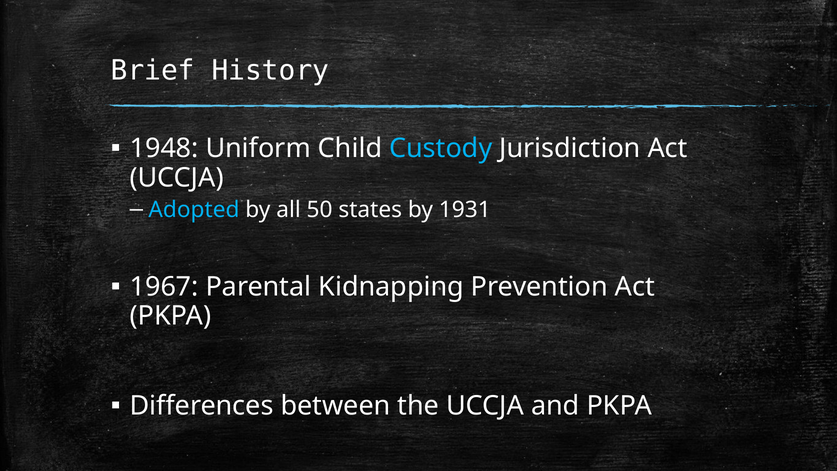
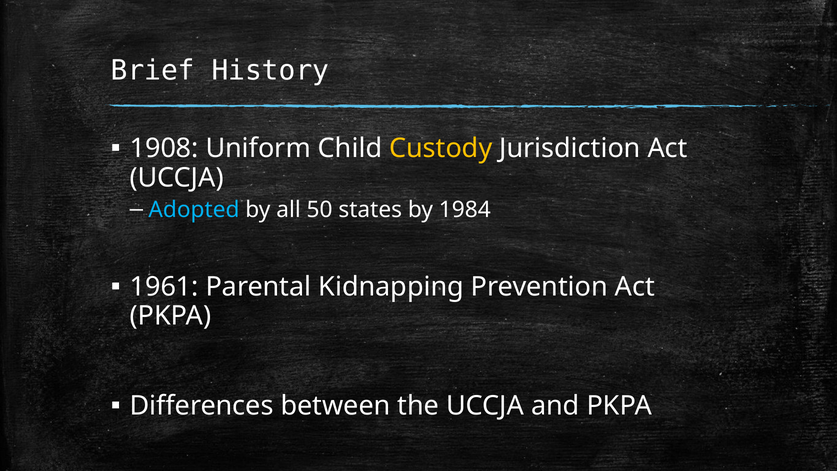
1948: 1948 -> 1908
Custody colour: light blue -> yellow
1931: 1931 -> 1984
1967: 1967 -> 1961
